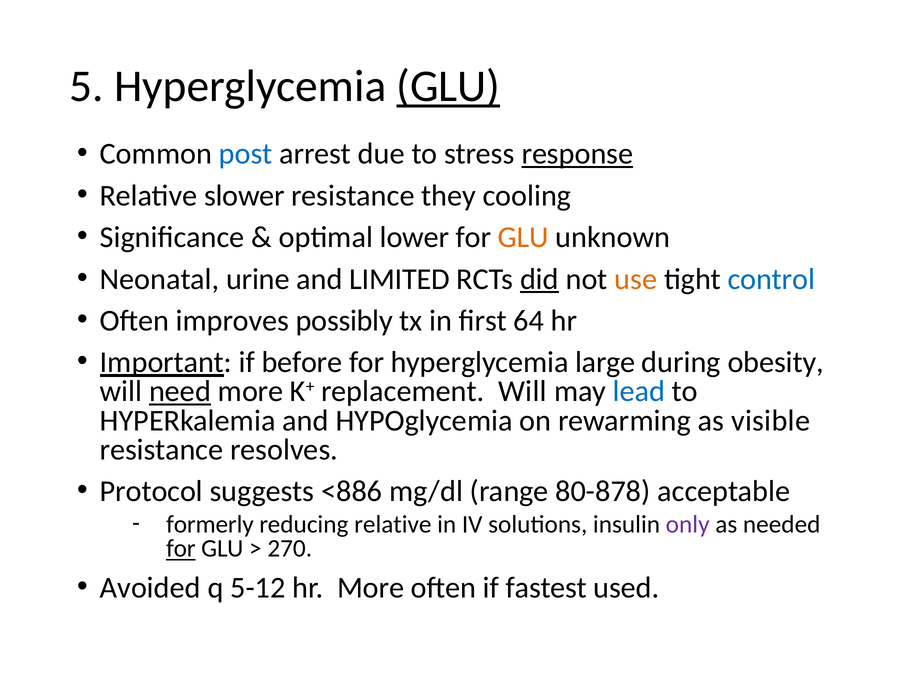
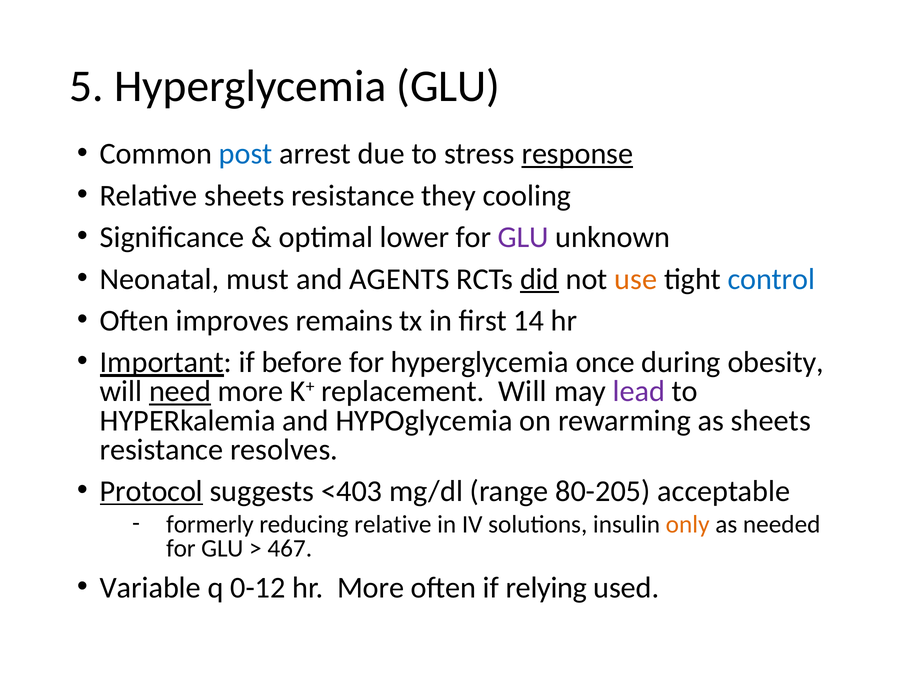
GLU at (448, 86) underline: present -> none
Relative slower: slower -> sheets
GLU at (523, 237) colour: orange -> purple
urine: urine -> must
LIMITED: LIMITED -> AGENTS
possibly: possibly -> remains
64: 64 -> 14
large: large -> once
lead colour: blue -> purple
as visible: visible -> sheets
Protocol underline: none -> present
<886: <886 -> <403
80-878: 80-878 -> 80-205
only colour: purple -> orange
for at (181, 549) underline: present -> none
270: 270 -> 467
Avoided: Avoided -> Variable
5-12: 5-12 -> 0-12
fastest: fastest -> relying
